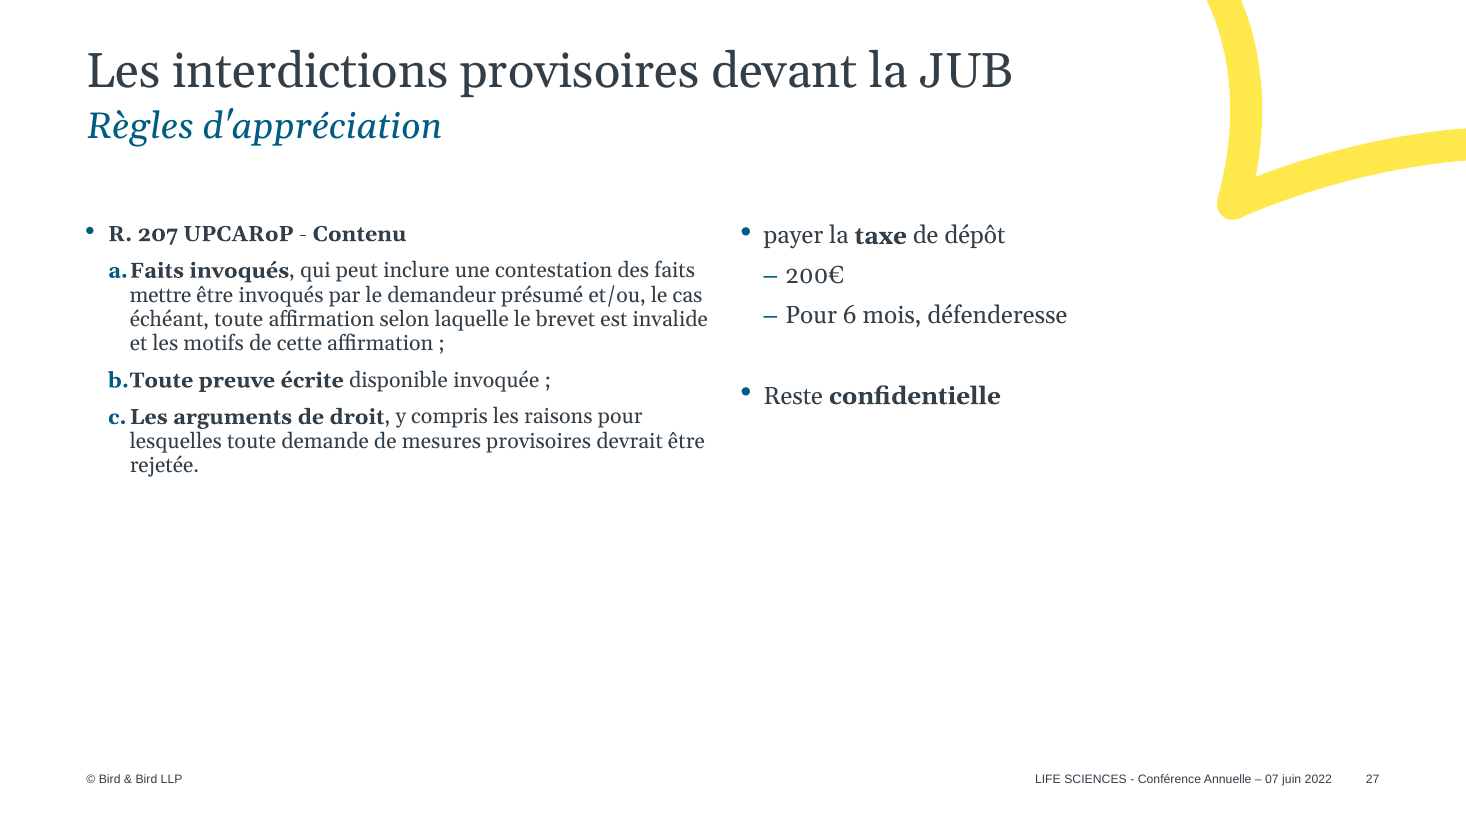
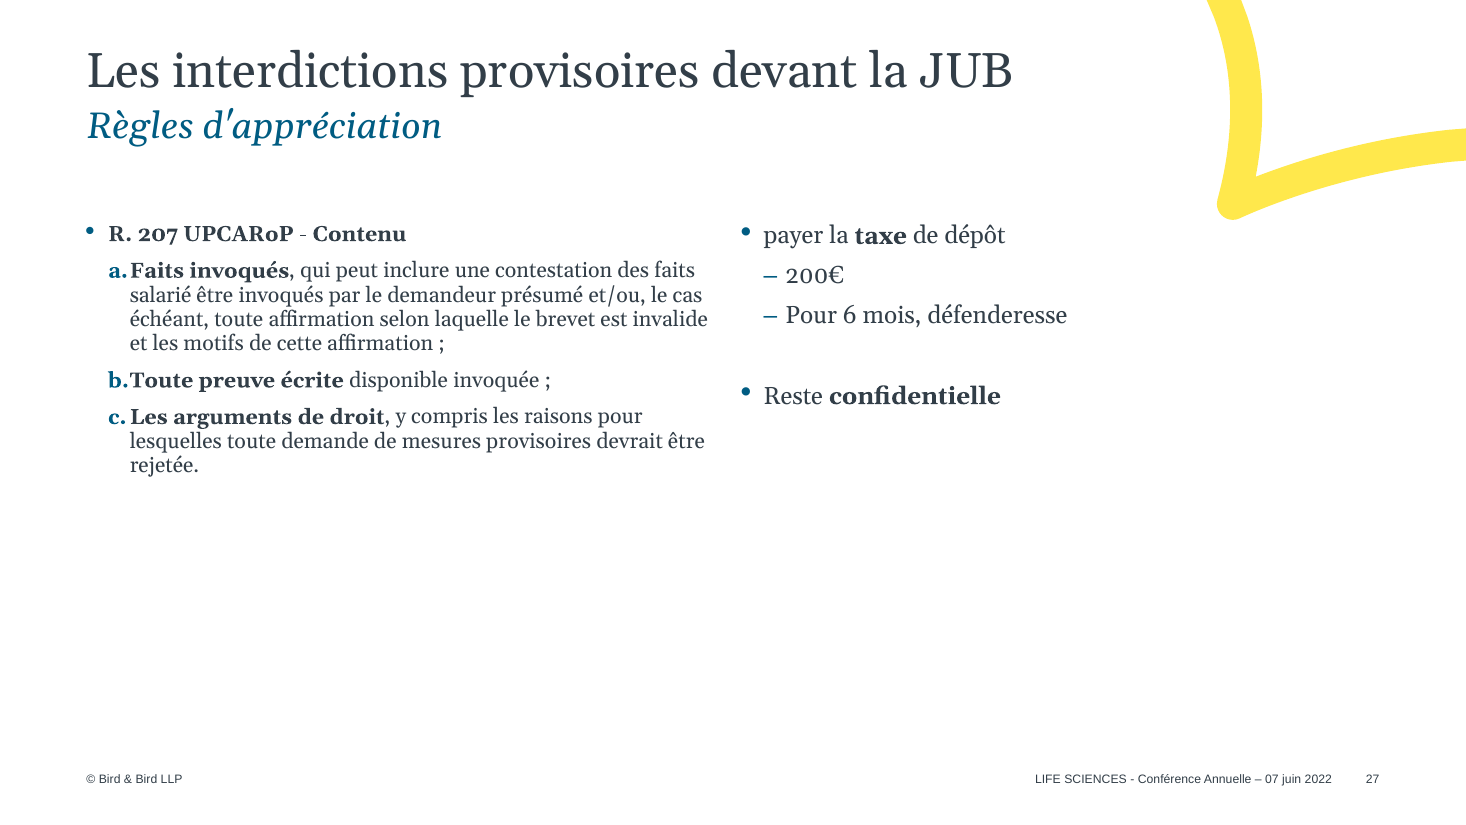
mettre: mettre -> salarié
